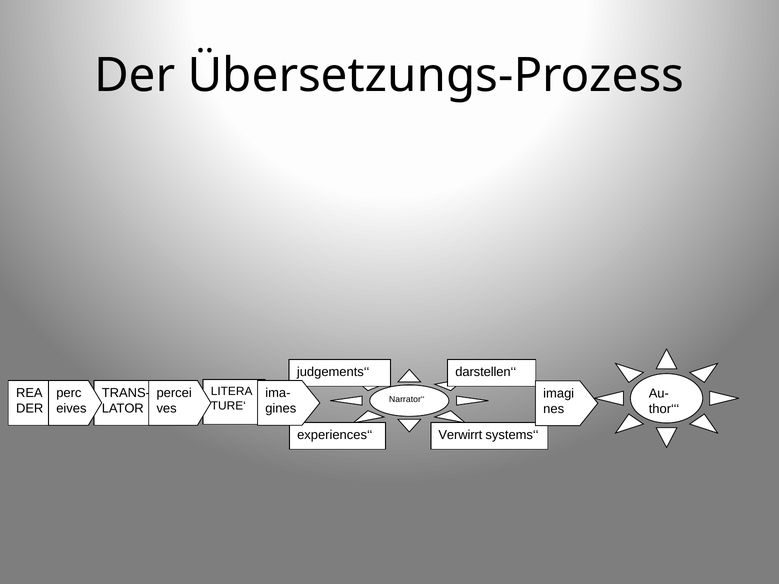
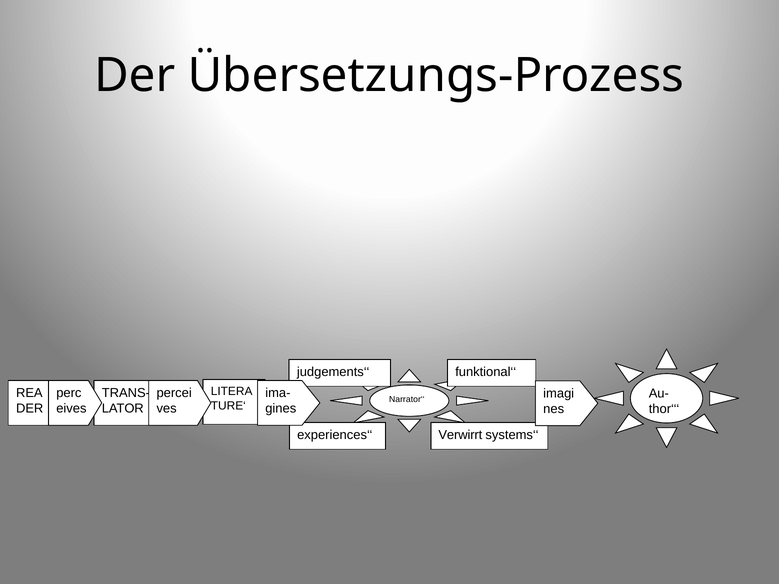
darstellen‘‘: darstellen‘‘ -> funktional‘‘
